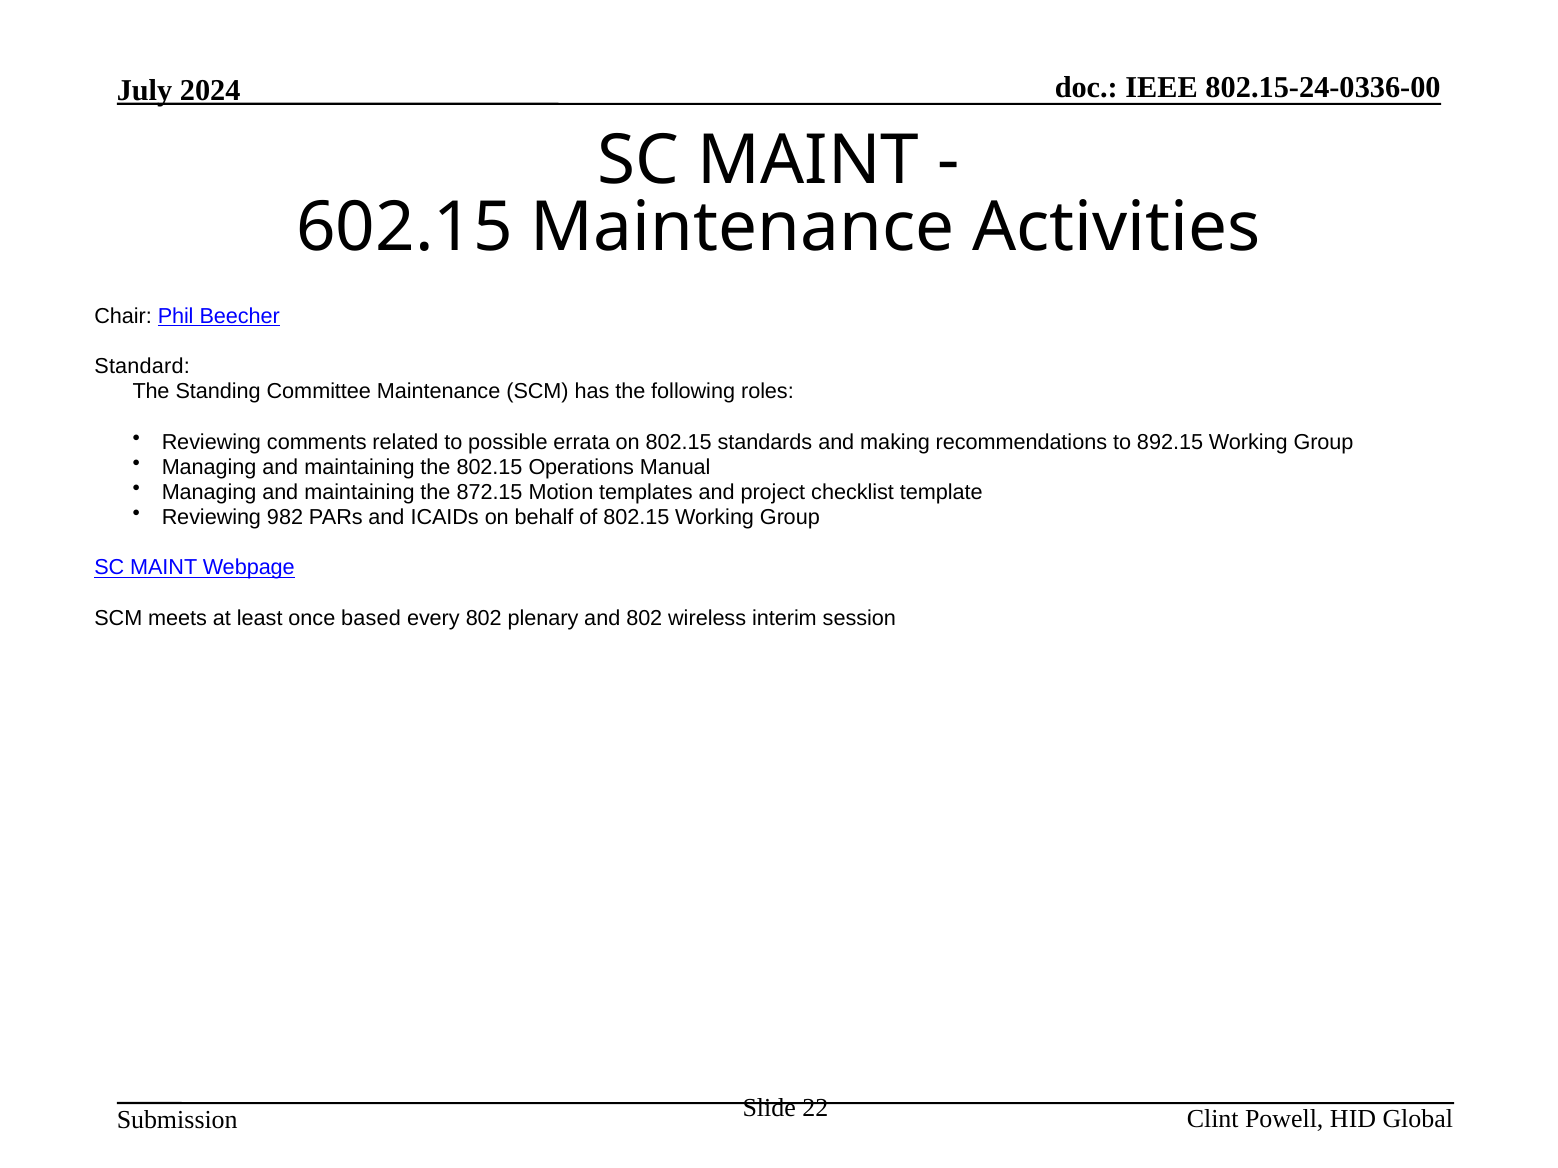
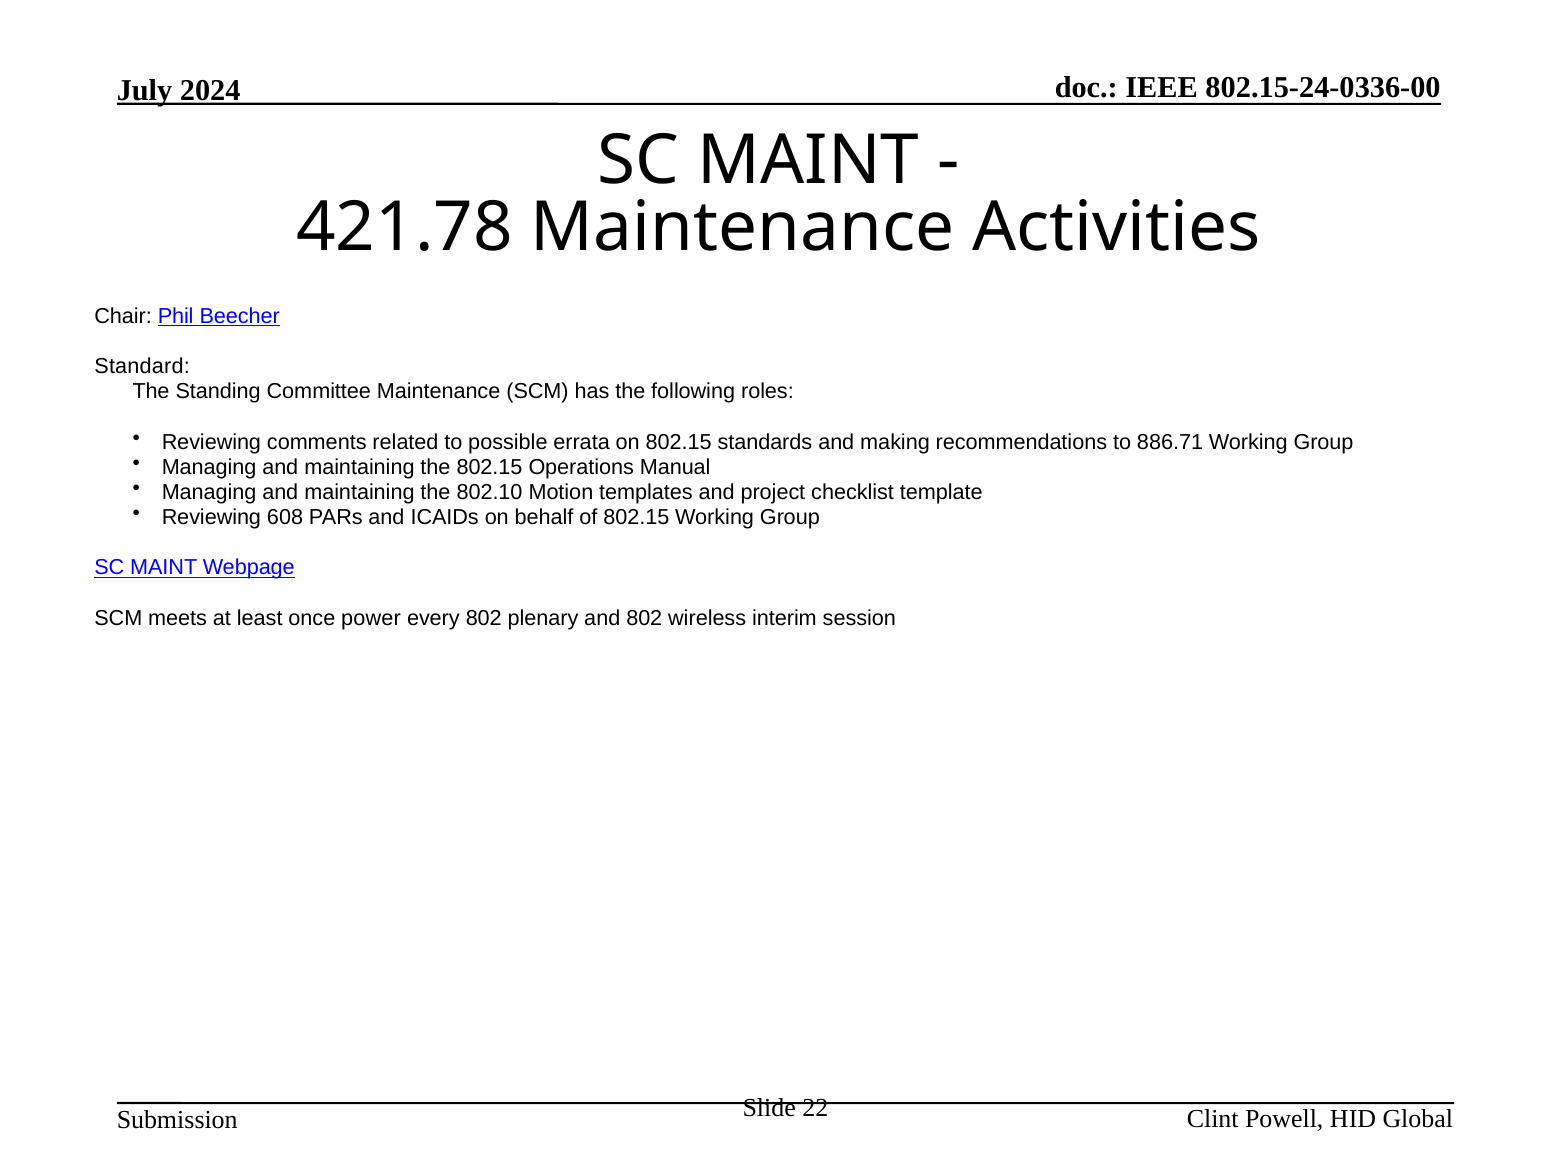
602.15: 602.15 -> 421.78
892.15: 892.15 -> 886.71
872.15: 872.15 -> 802.10
982: 982 -> 608
based: based -> power
